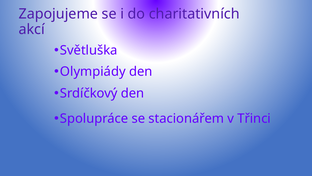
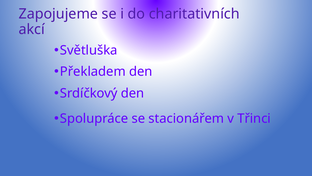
Olympiády: Olympiády -> Překladem
